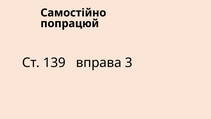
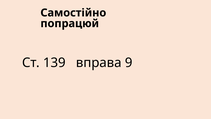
3: 3 -> 9
